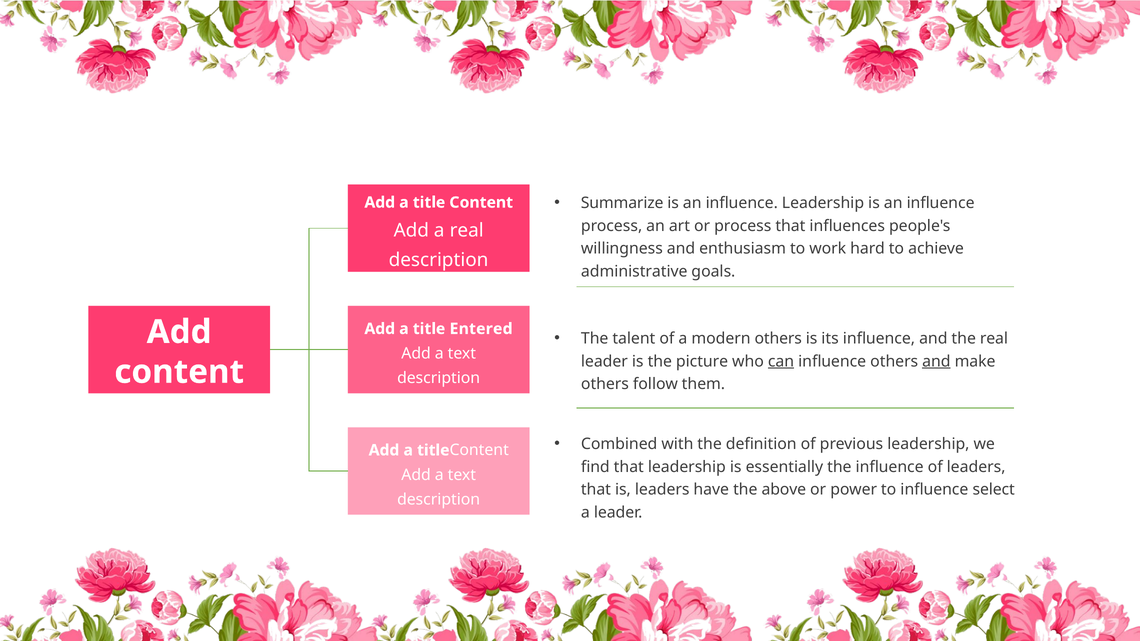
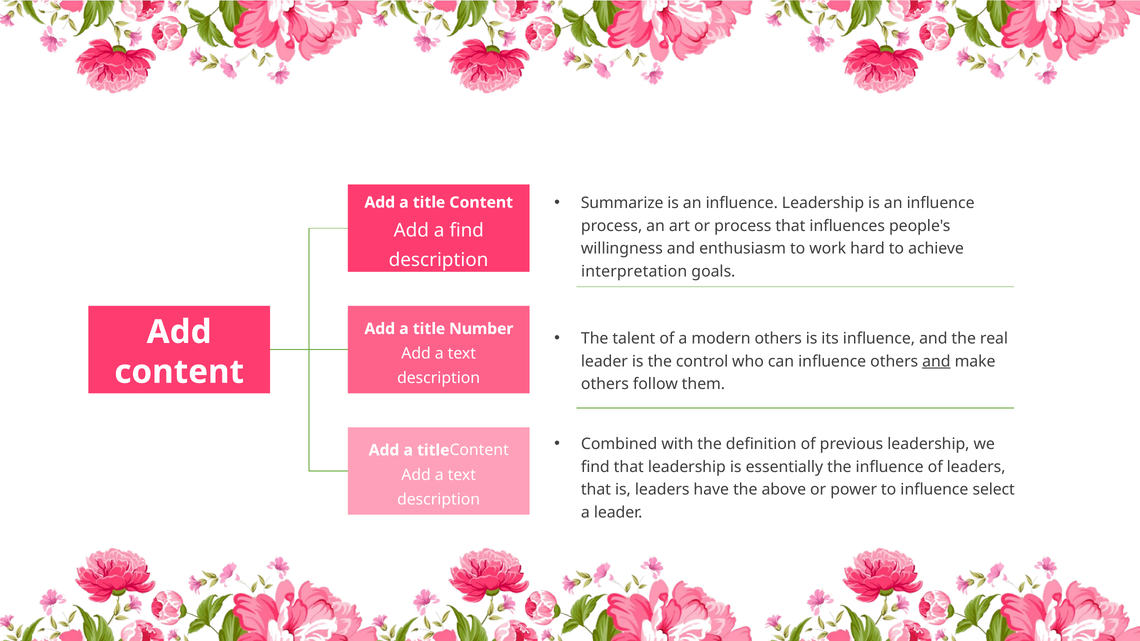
a real: real -> find
administrative: administrative -> interpretation
Entered: Entered -> Number
picture: picture -> control
can underline: present -> none
